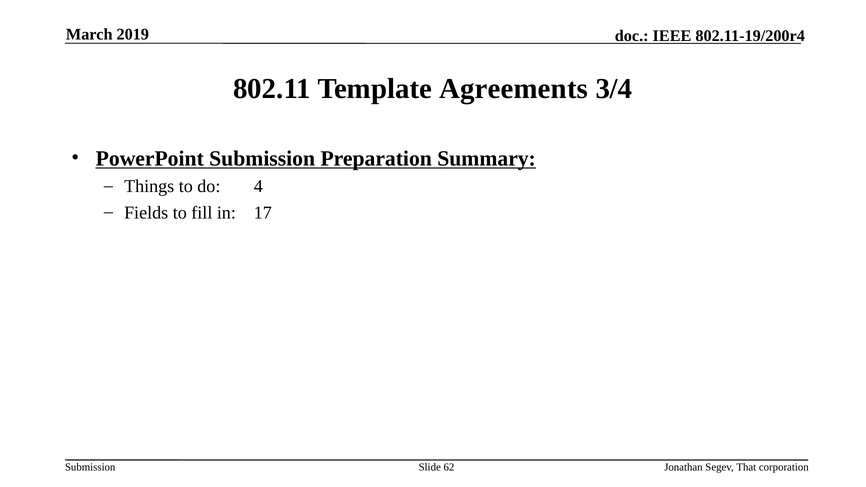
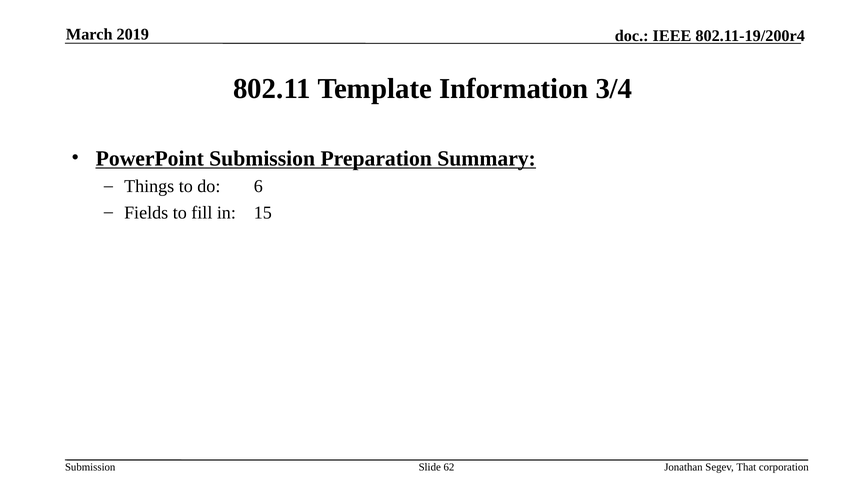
Agreements: Agreements -> Information
4: 4 -> 6
17: 17 -> 15
